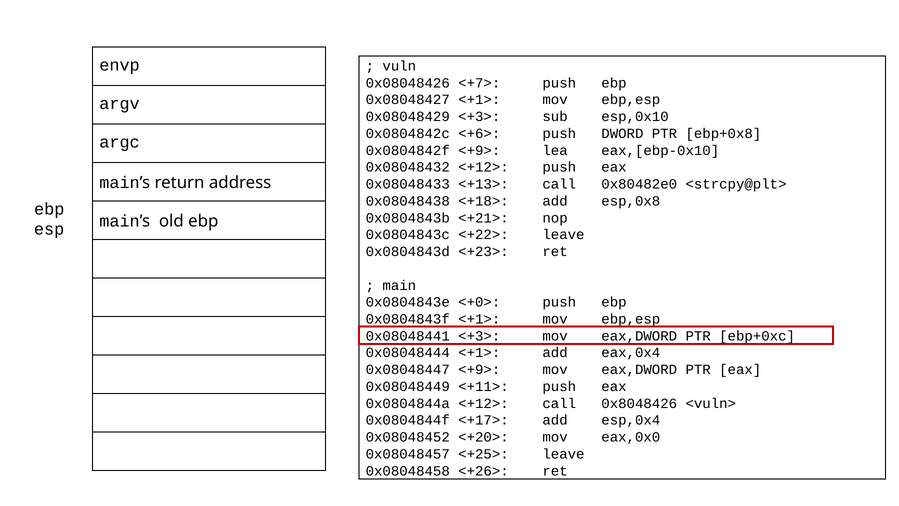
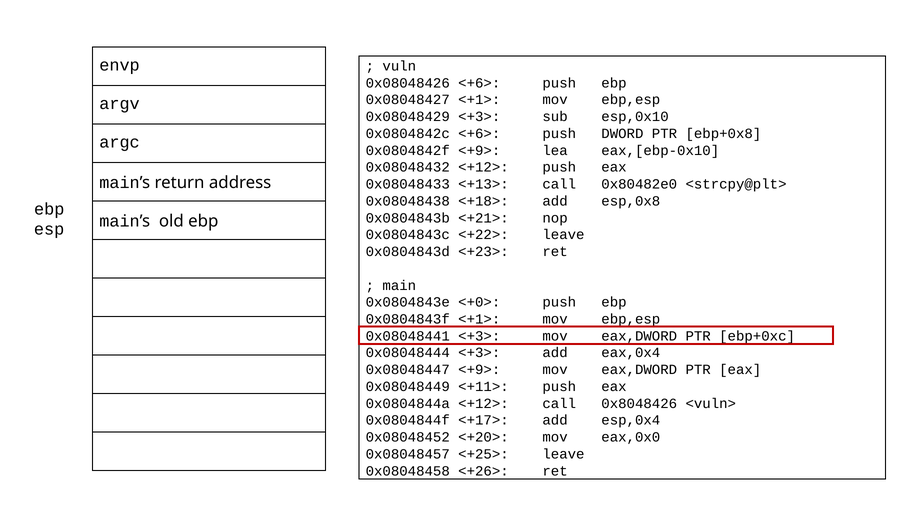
0x08048426 <+7>: <+7> -> <+6>
0x08048444 <+1>: <+1> -> <+3>
